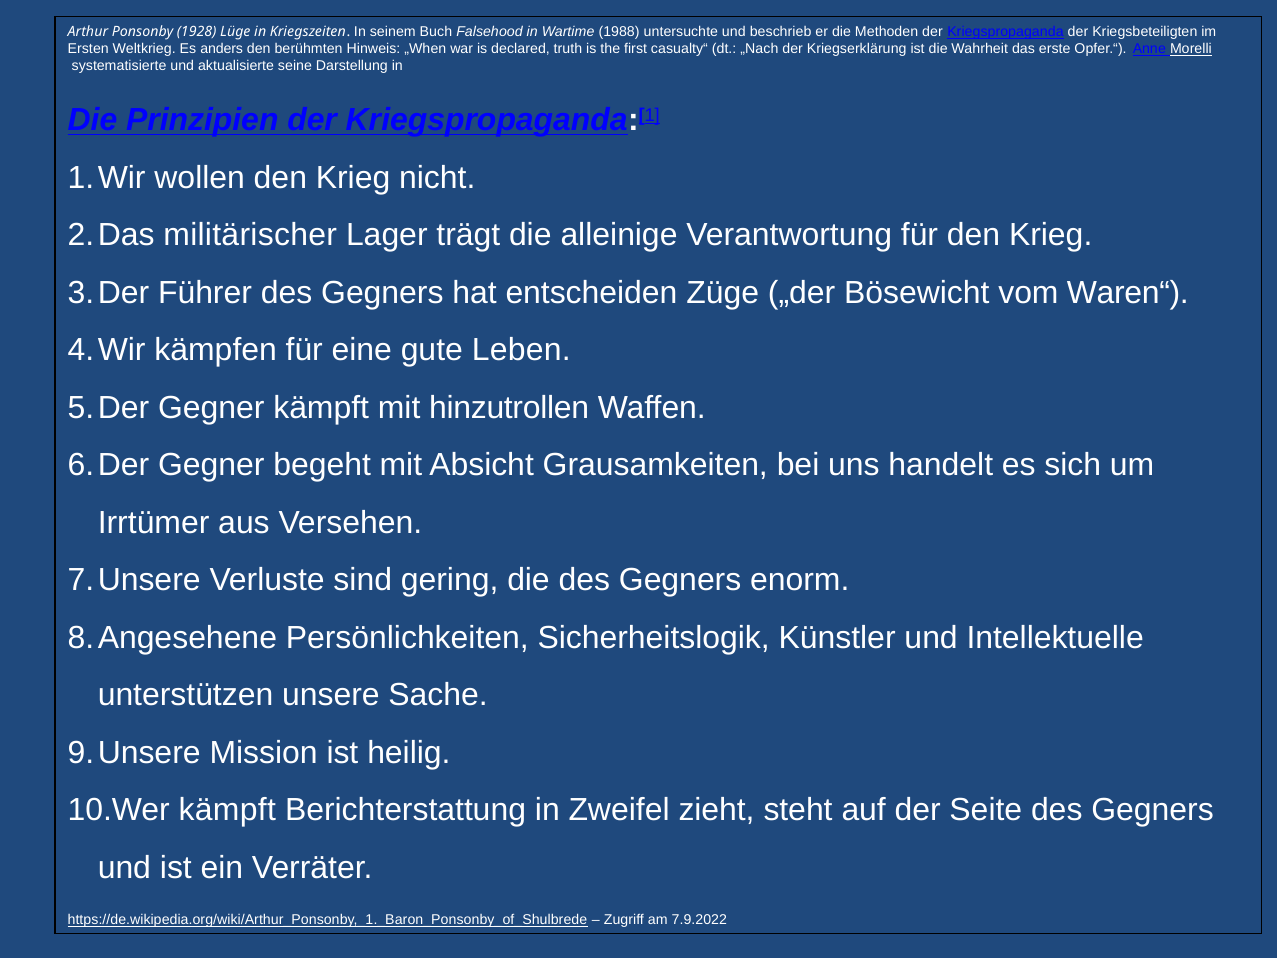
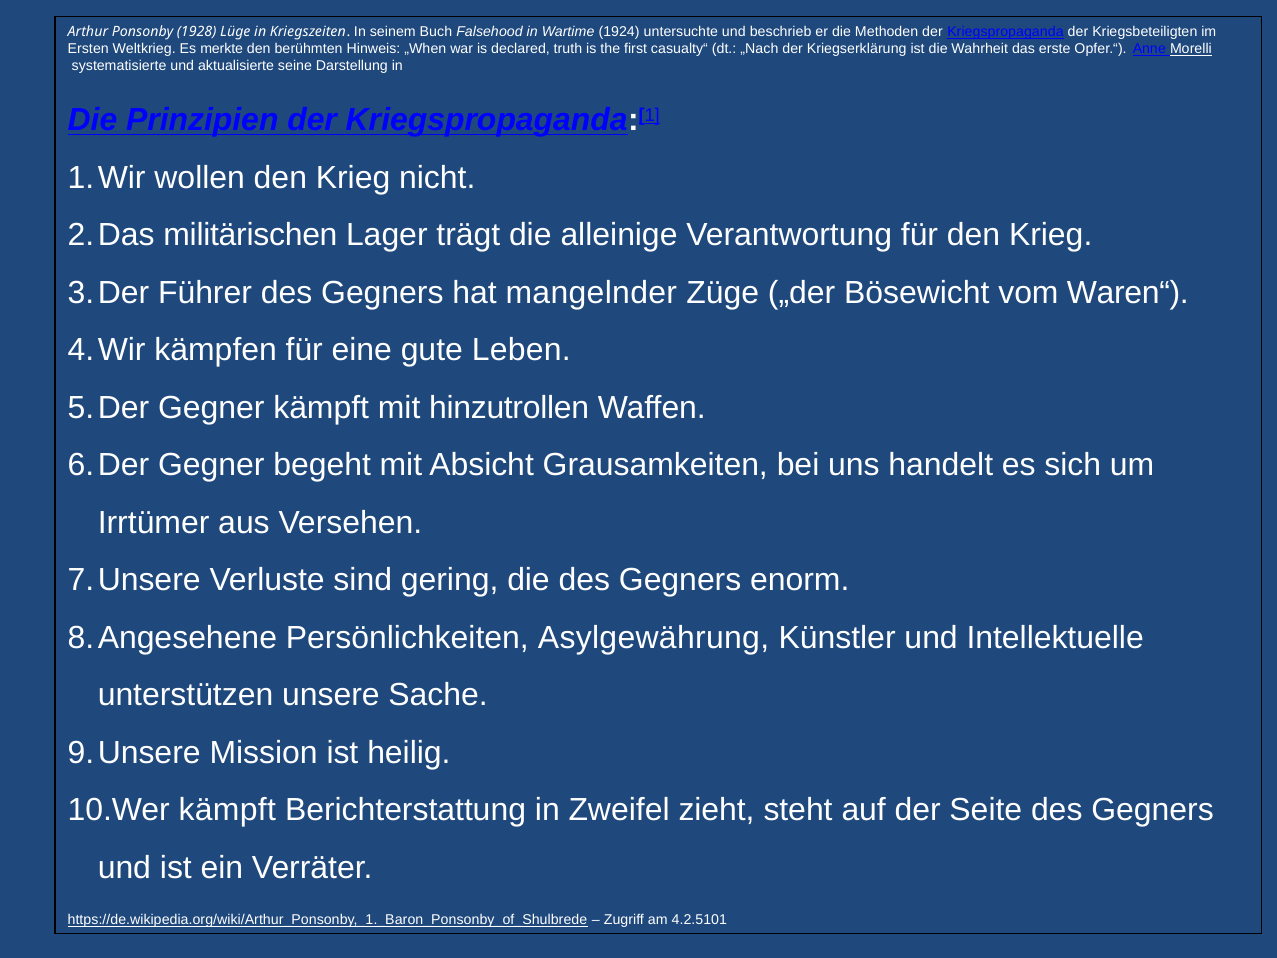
1988: 1988 -> 1924
anders: anders -> merkte
militärischer: militärischer -> militärischen
entscheiden: entscheiden -> mangelnder
Sicherheitslogik: Sicherheitslogik -> Asylgewährung
7.9.2022: 7.9.2022 -> 4.2.5101
